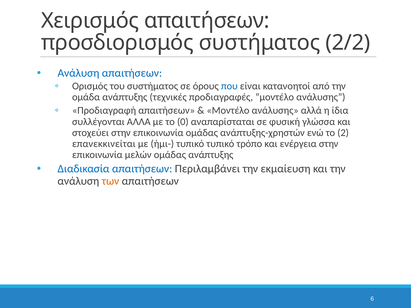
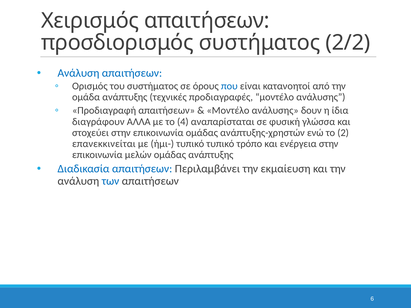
αλλά: αλλά -> δουν
συλλέγονται: συλλέγονται -> διαγράφουν
0: 0 -> 4
των colour: orange -> blue
